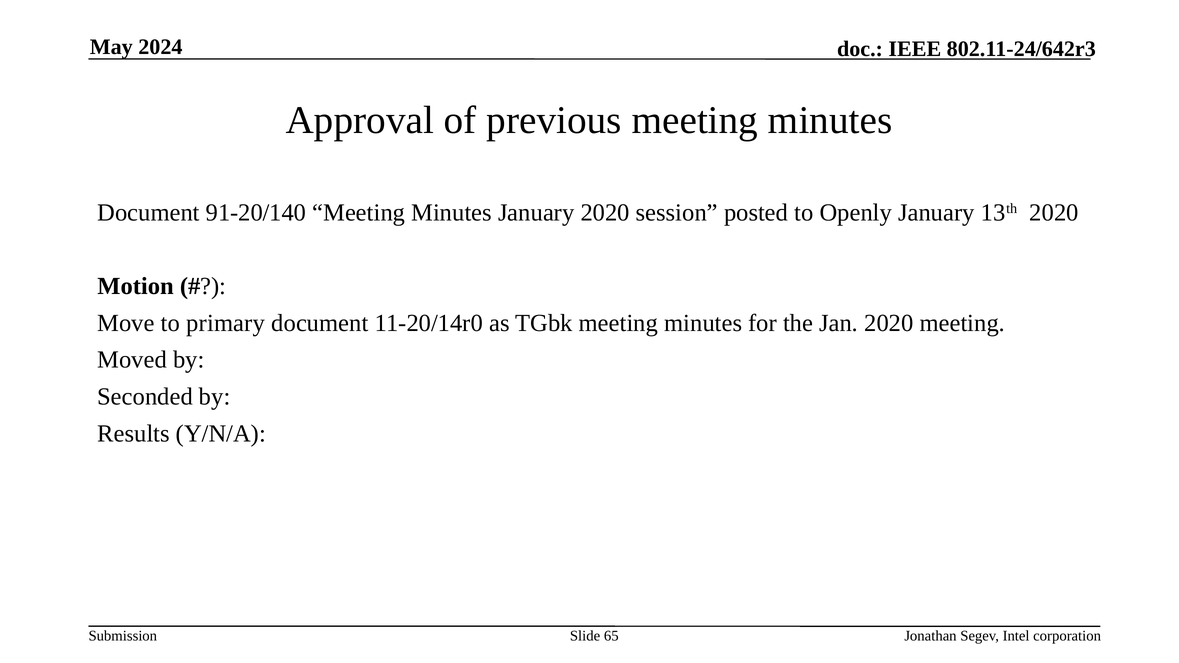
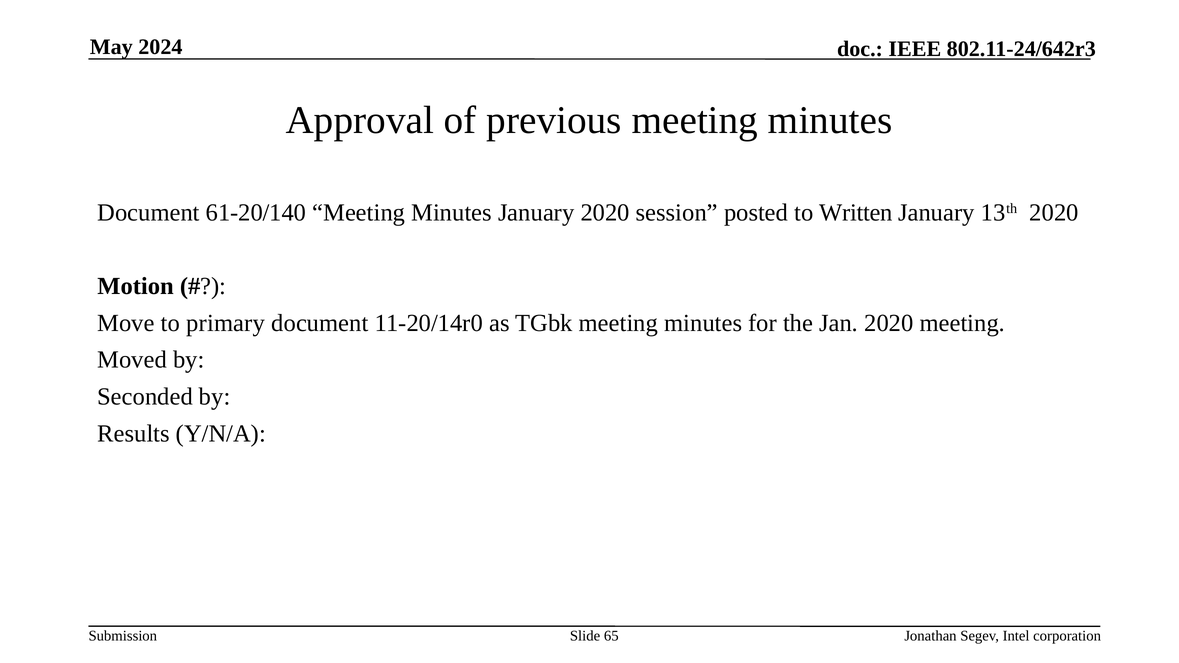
91-20/140: 91-20/140 -> 61-20/140
Openly: Openly -> Written
